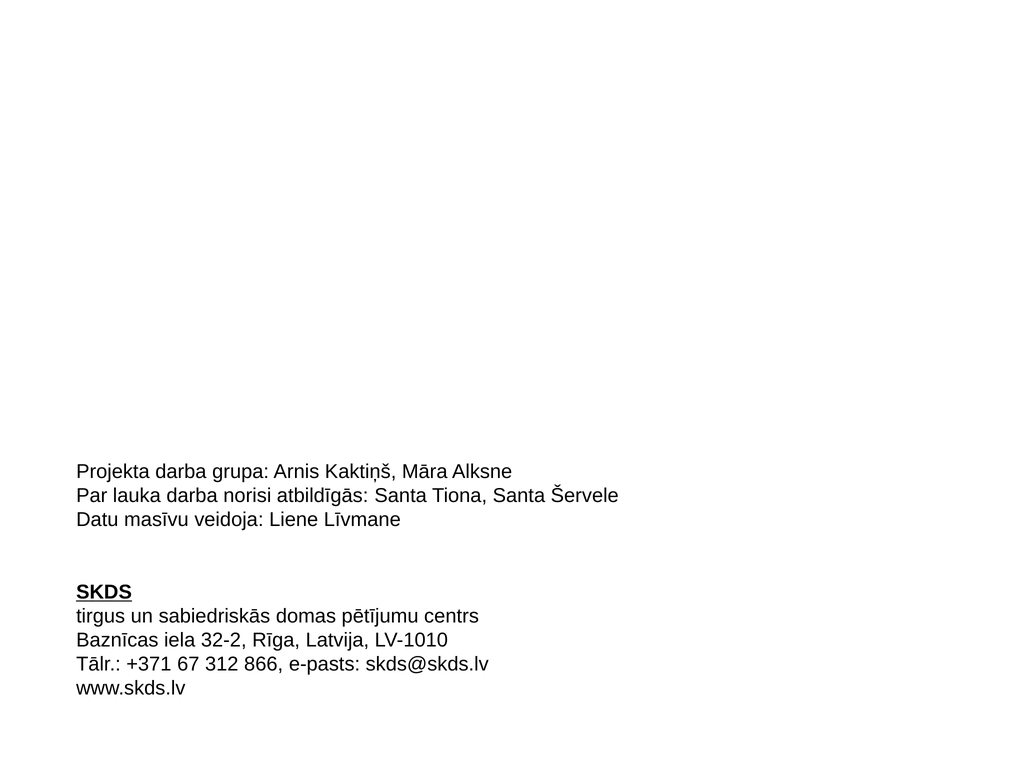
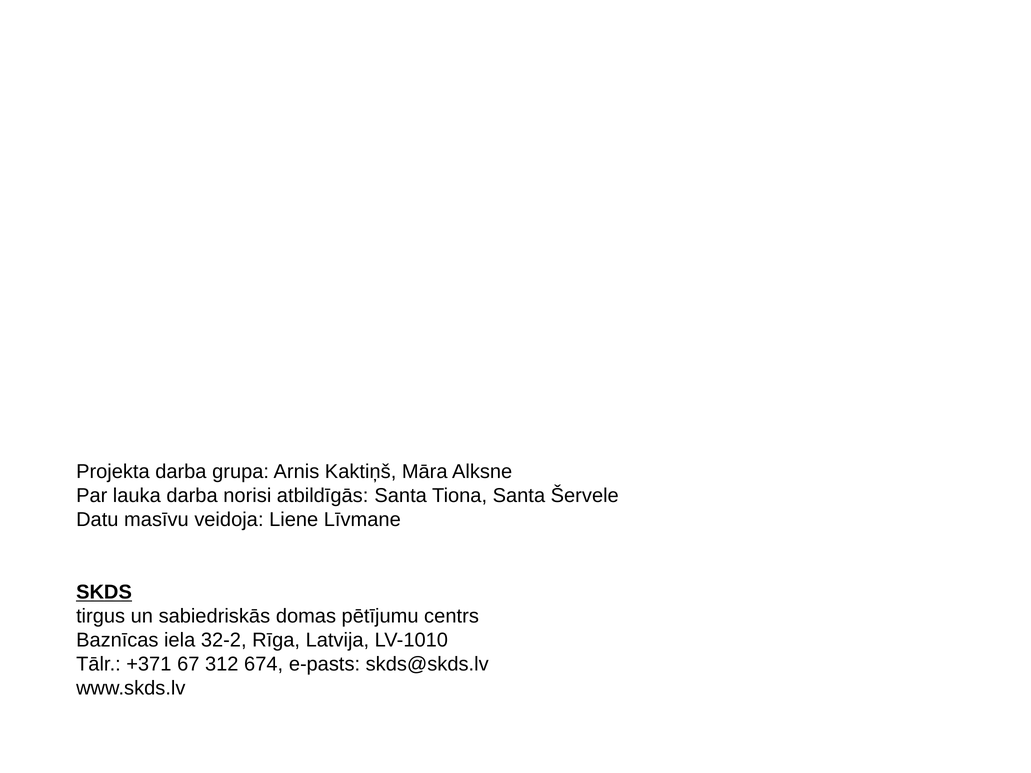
866: 866 -> 674
